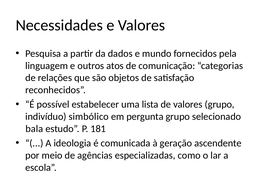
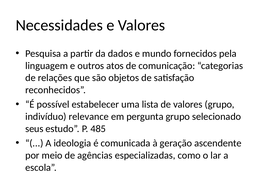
simbólico: simbólico -> relevance
bala: bala -> seus
181: 181 -> 485
